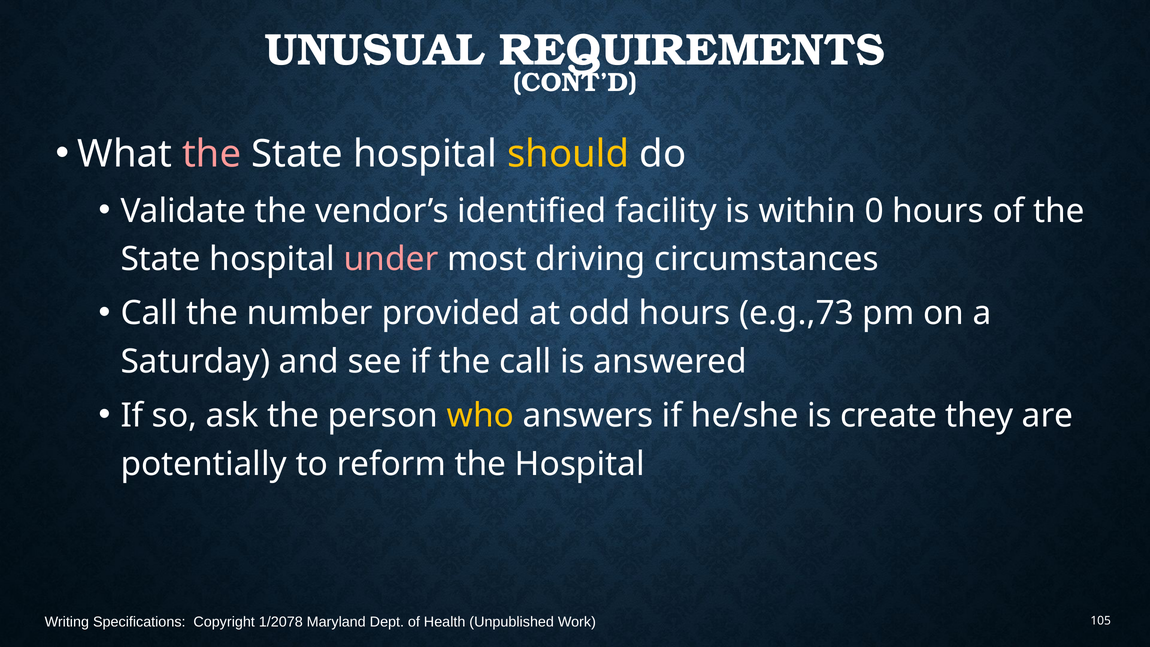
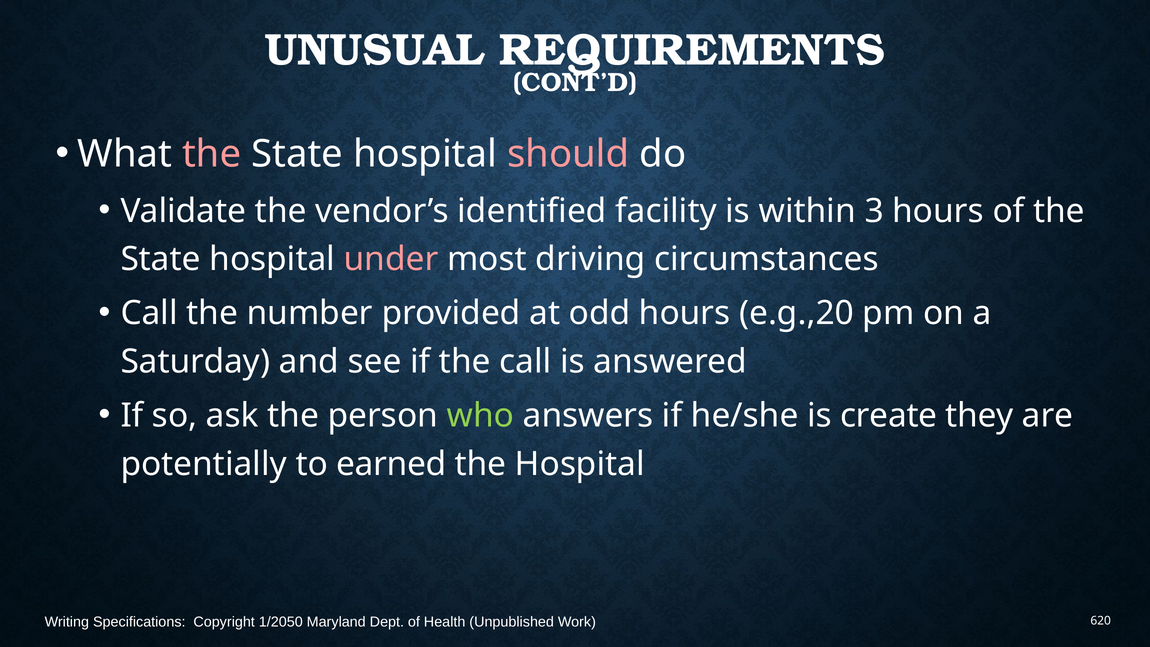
should colour: yellow -> pink
0: 0 -> 3
e.g.,73: e.g.,73 -> e.g.,20
who colour: yellow -> light green
reform: reform -> earned
1/2078: 1/2078 -> 1/2050
105: 105 -> 620
